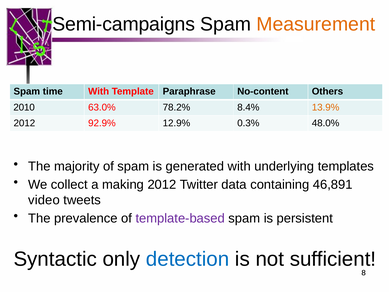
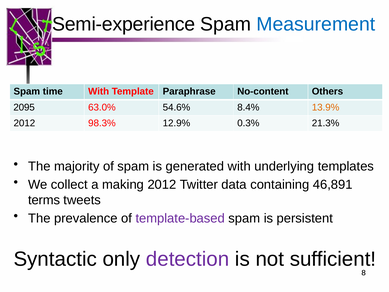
Semi-campaigns: Semi-campaigns -> Semi-experience
Measurement colour: orange -> blue
2010: 2010 -> 2095
78.2%: 78.2% -> 54.6%
92.9%: 92.9% -> 98.3%
48.0%: 48.0% -> 21.3%
video: video -> terms
detection colour: blue -> purple
